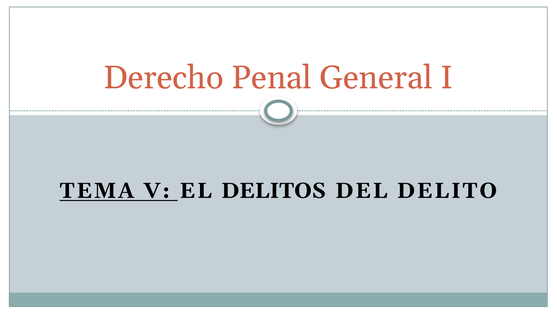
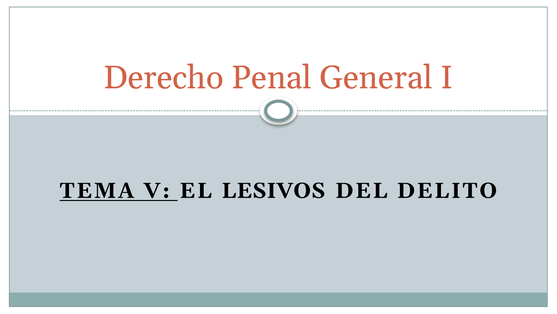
DELITOS: DELITOS -> LESIVOS
